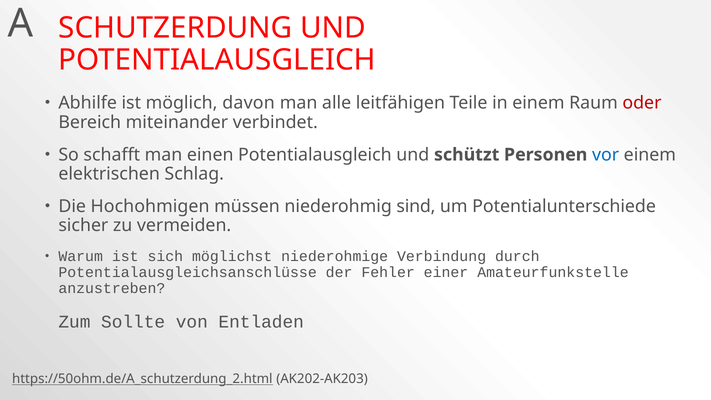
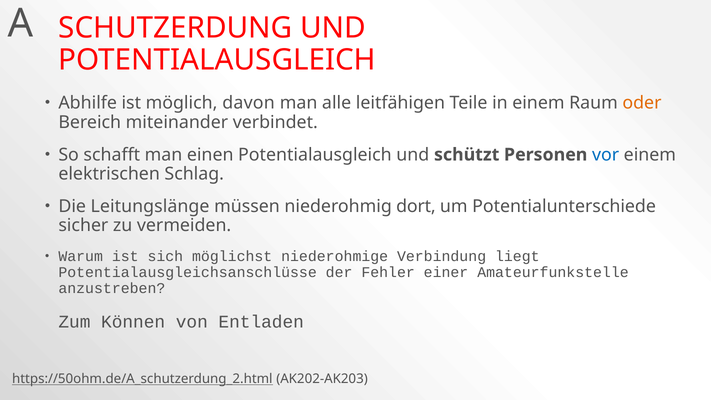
oder colour: red -> orange
Hochohmigen: Hochohmigen -> Leitungslänge
sind: sind -> dort
durch: durch -> liegt
Sollte: Sollte -> Können
